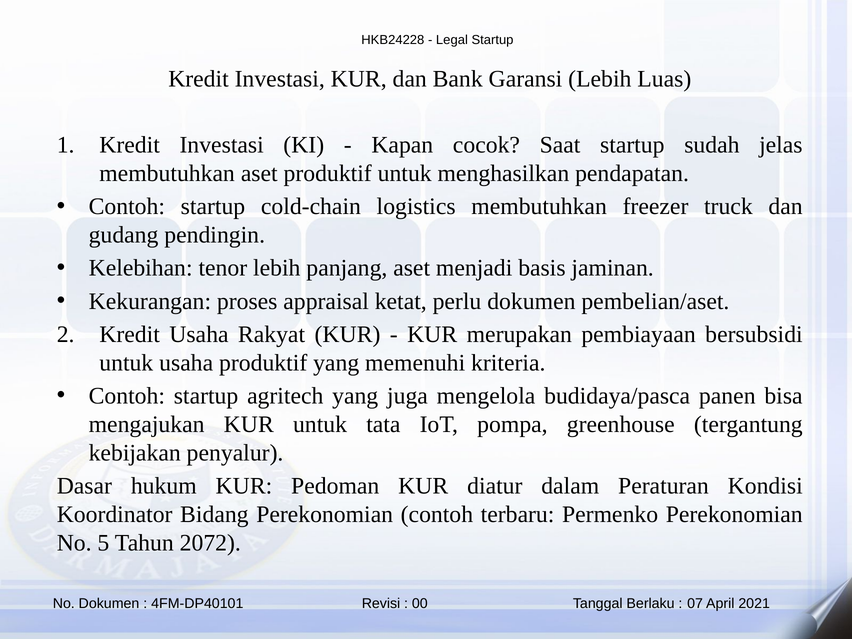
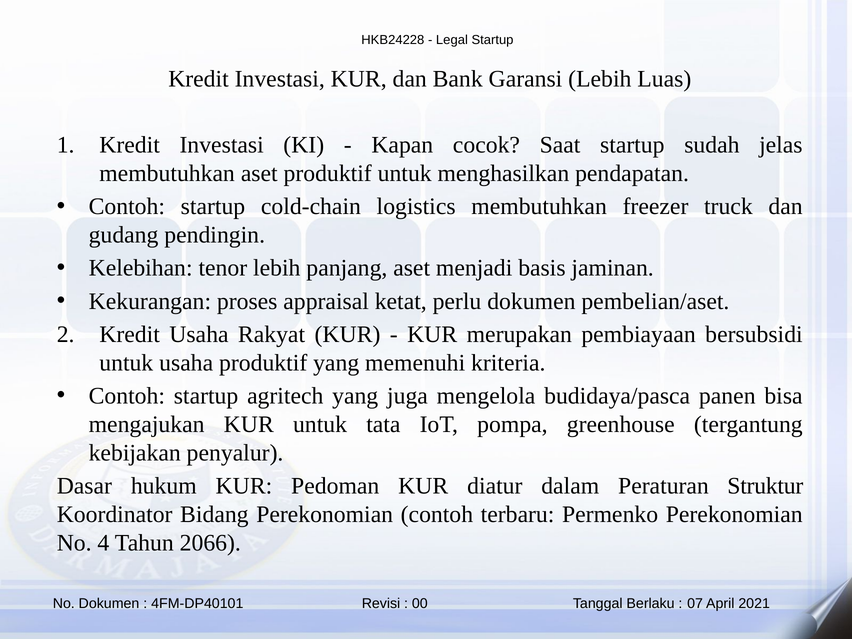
Kondisi: Kondisi -> Struktur
5: 5 -> 4
2072: 2072 -> 2066
